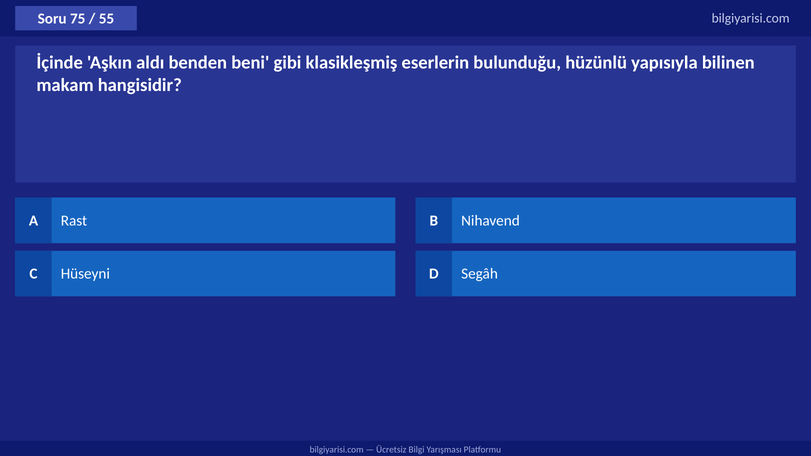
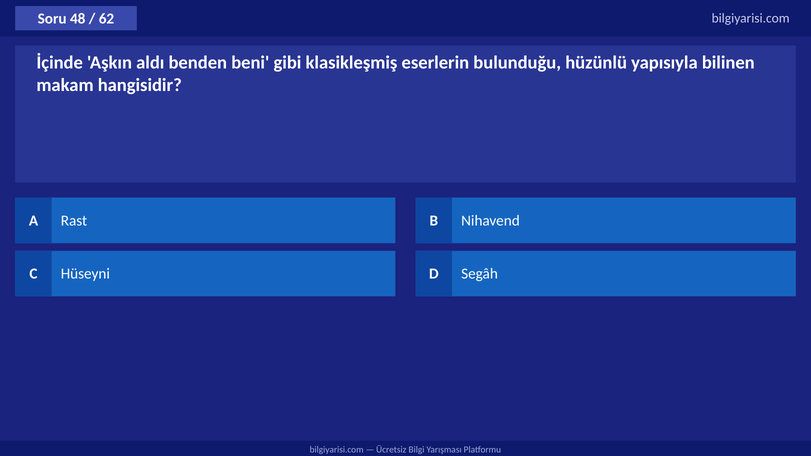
75: 75 -> 48
55: 55 -> 62
